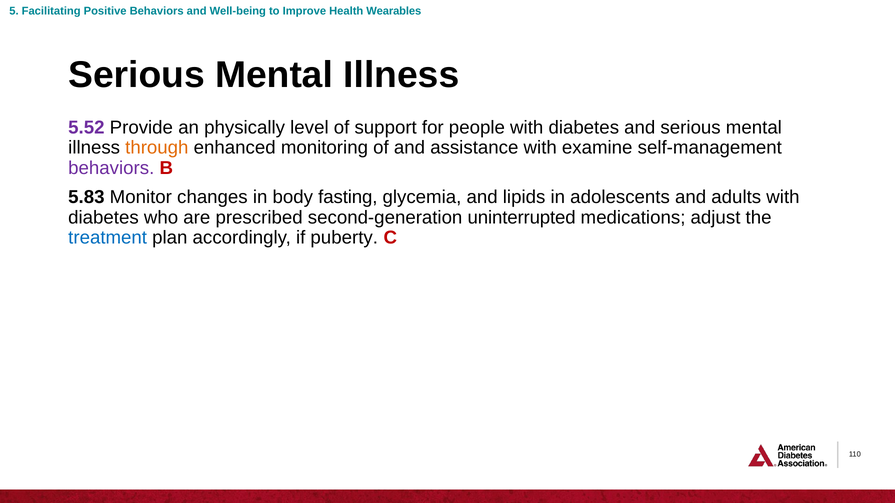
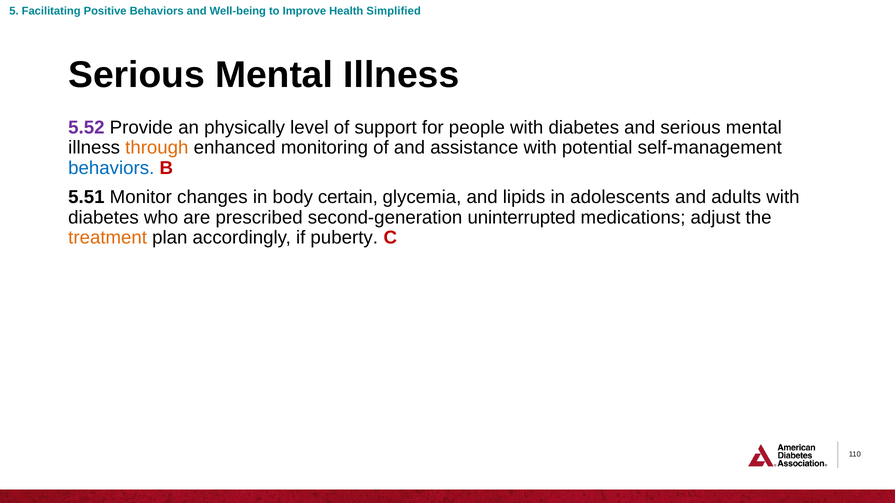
Wearables: Wearables -> Simplified
examine: examine -> potential
behaviors at (111, 168) colour: purple -> blue
5.83: 5.83 -> 5.51
fasting: fasting -> certain
treatment colour: blue -> orange
